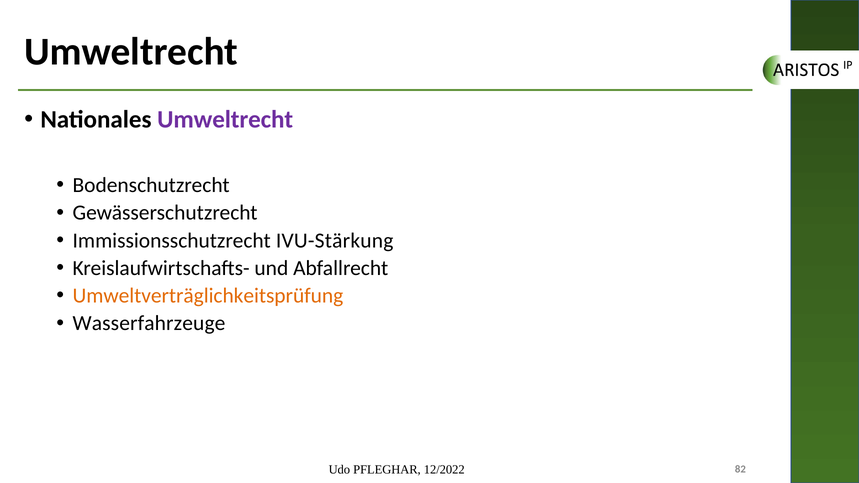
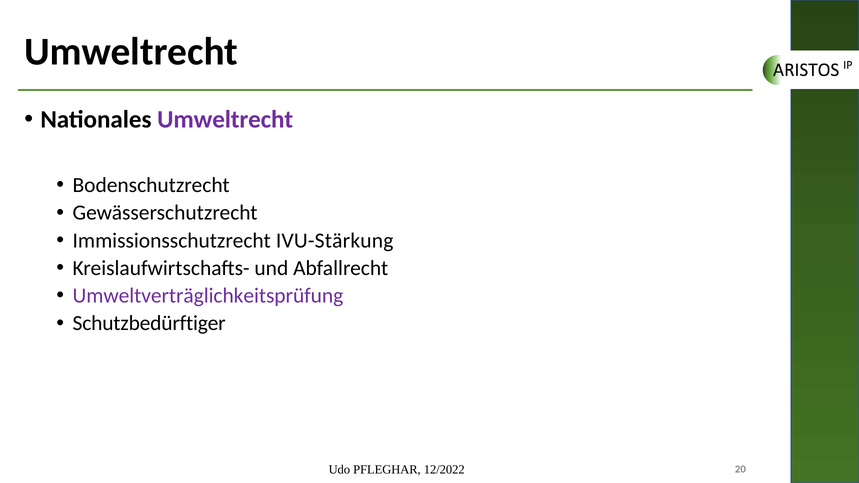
Umweltverträglichkeitsprüfung colour: orange -> purple
Wasserfahrzeuge: Wasserfahrzeuge -> Schutzbedürftiger
82: 82 -> 20
